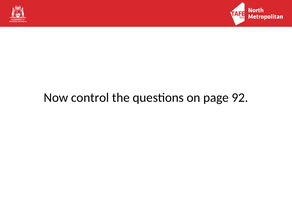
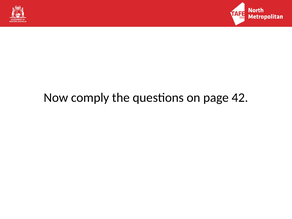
control: control -> comply
92: 92 -> 42
